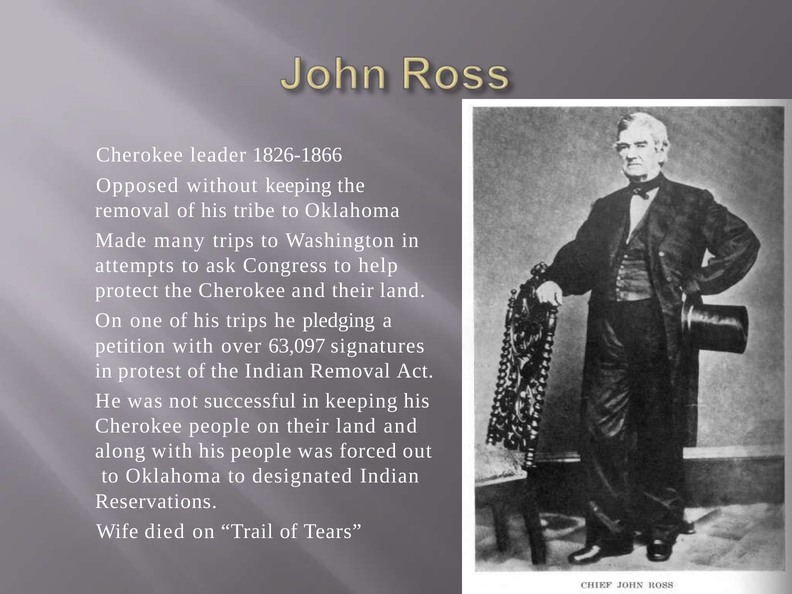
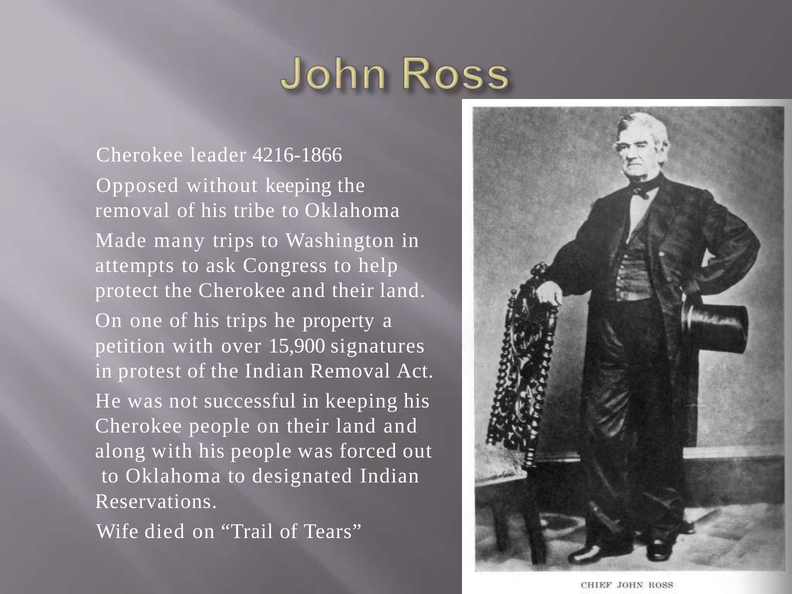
1826-1866: 1826-1866 -> 4216-1866
pledging: pledging -> property
63,097: 63,097 -> 15,900
